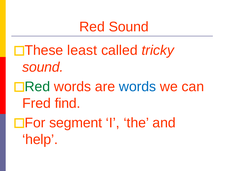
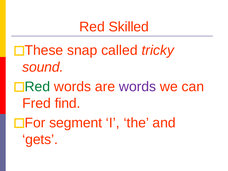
Red Sound: Sound -> Skilled
least: least -> snap
words at (138, 87) colour: blue -> purple
help: help -> gets
